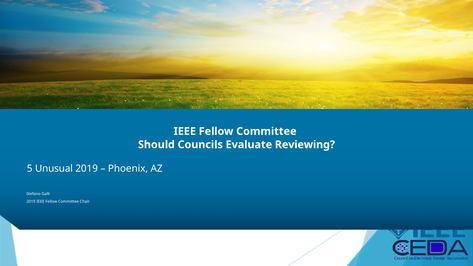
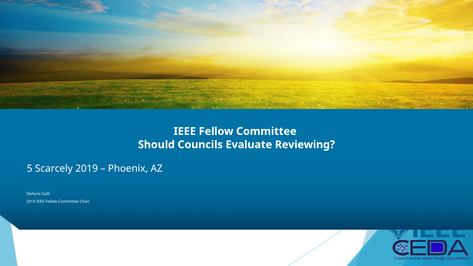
Unusual: Unusual -> Scarcely
